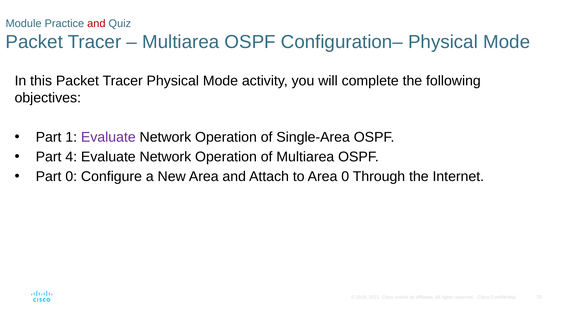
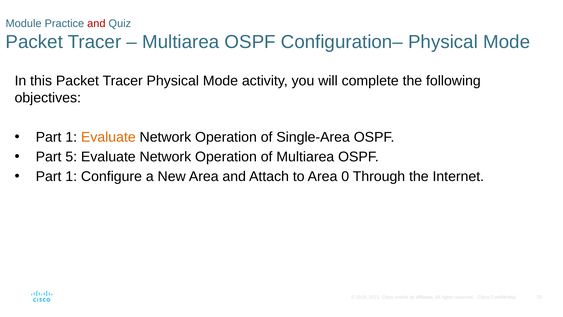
Evaluate at (108, 137) colour: purple -> orange
4: 4 -> 5
0 at (71, 177): 0 -> 1
